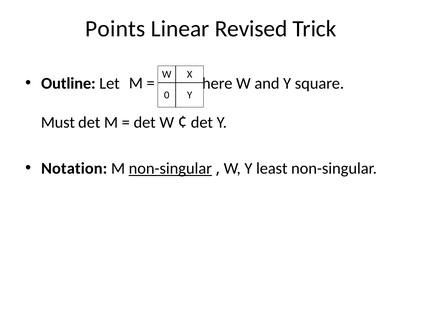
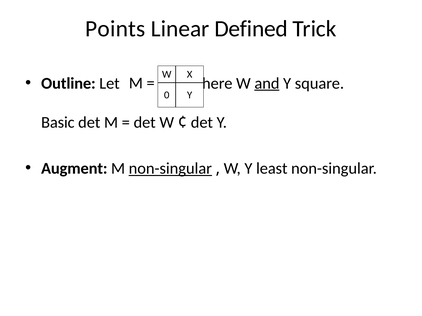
Revised: Revised -> Defined
and underline: none -> present
Must: Must -> Basic
Notation: Notation -> Augment
